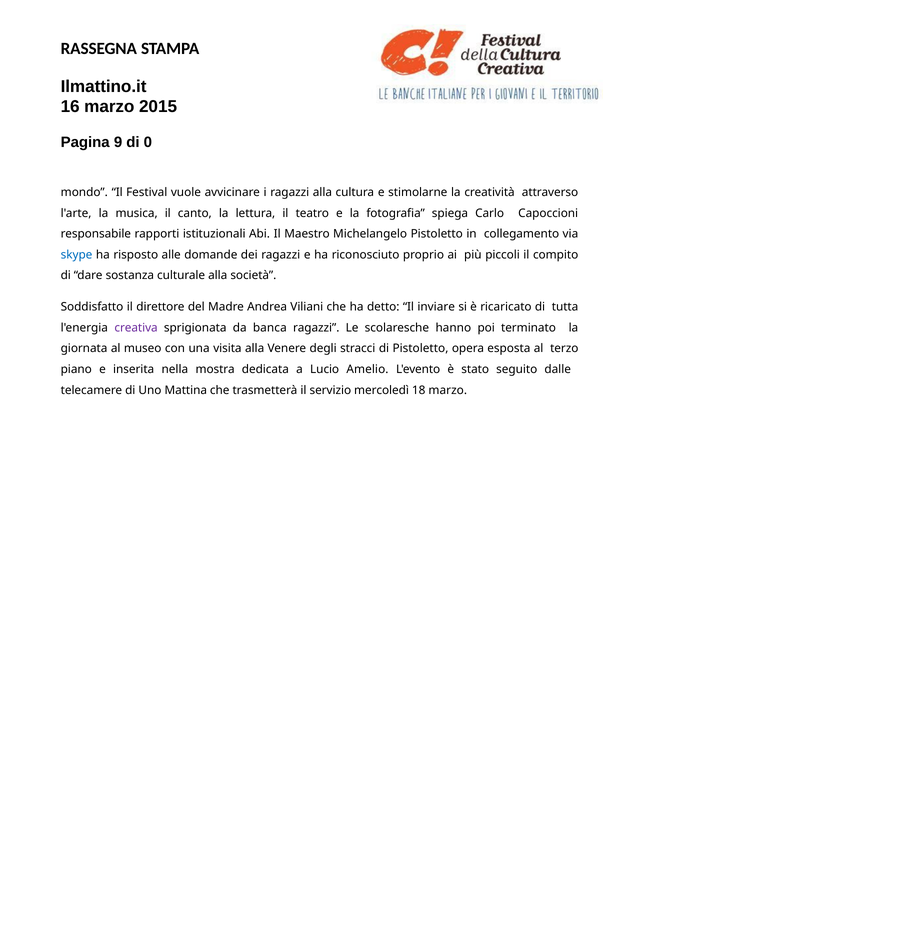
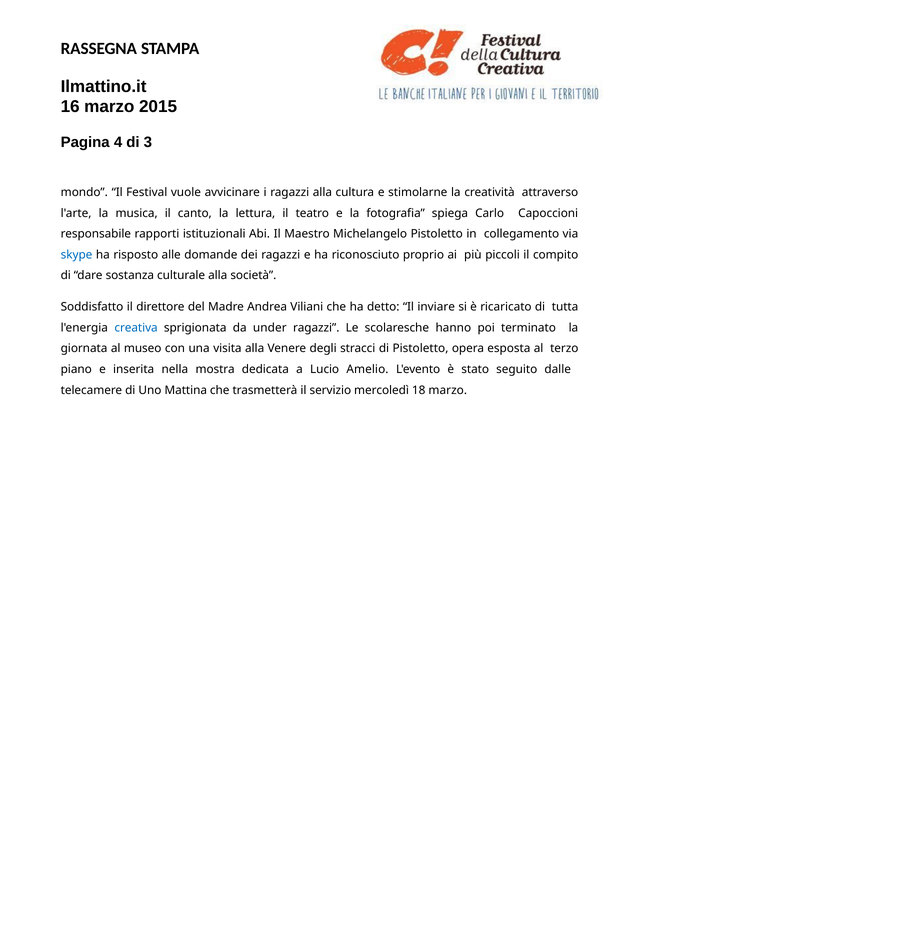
9: 9 -> 4
0: 0 -> 3
creativa colour: purple -> blue
banca: banca -> under
